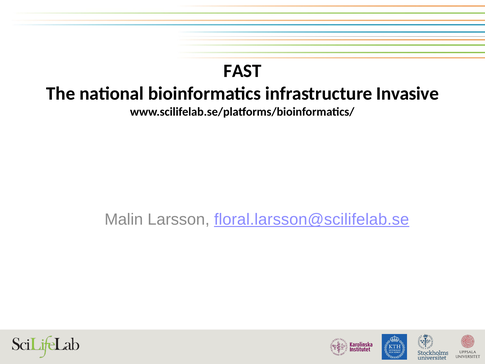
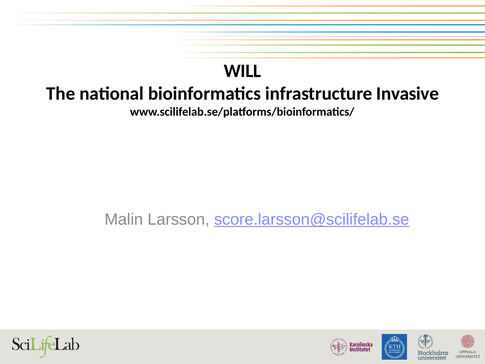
FAST: FAST -> WILL
floral.larsson@scilifelab.se: floral.larsson@scilifelab.se -> score.larsson@scilifelab.se
